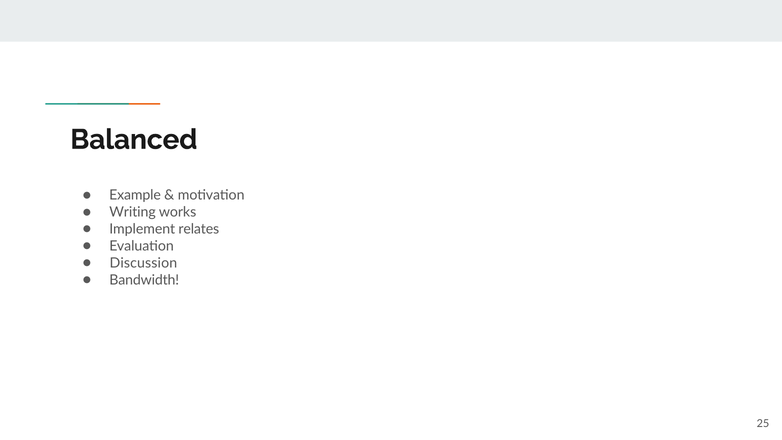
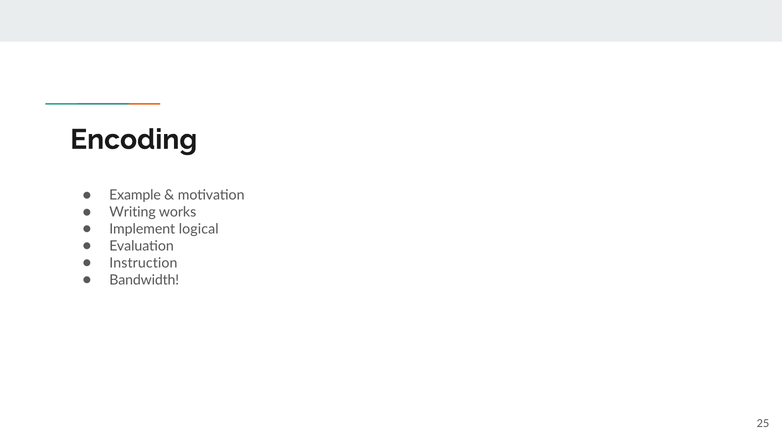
Balanced: Balanced -> Encoding
relates: relates -> logical
Discussion: Discussion -> Instruction
